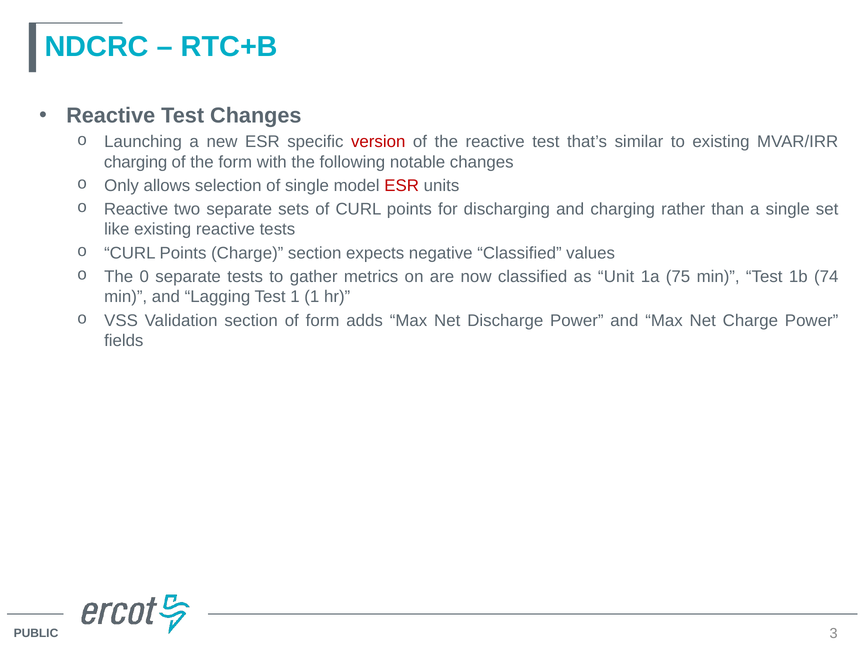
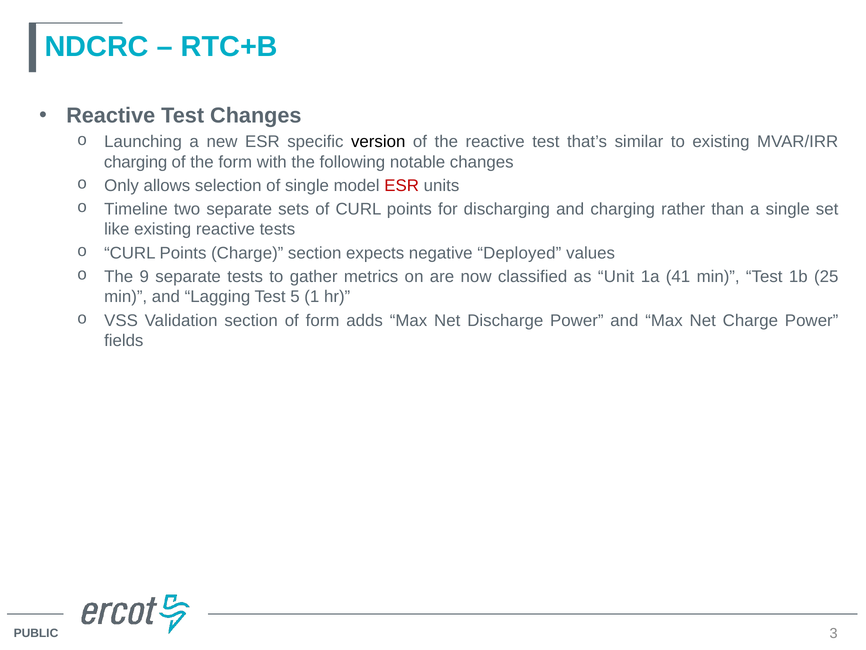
version colour: red -> black
Reactive at (136, 209): Reactive -> Timeline
negative Classified: Classified -> Deployed
0: 0 -> 9
75: 75 -> 41
74: 74 -> 25
Test 1: 1 -> 5
